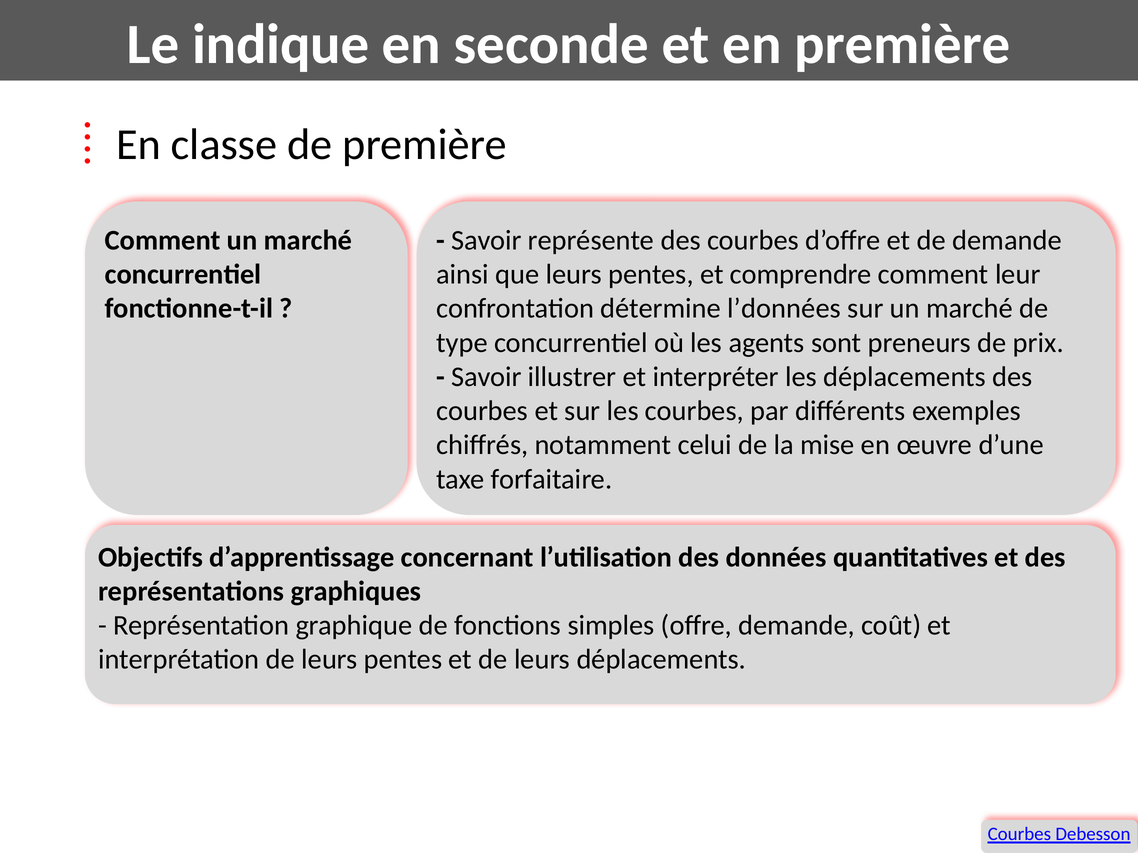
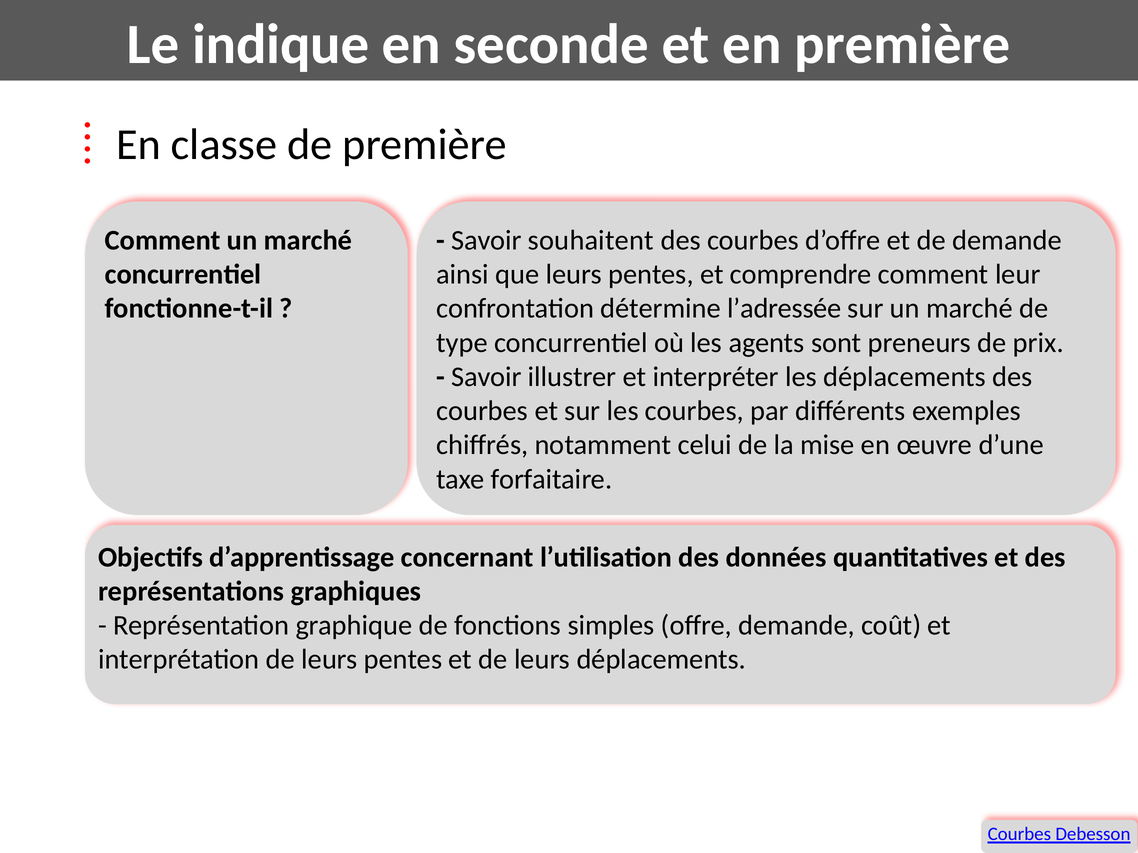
représente: représente -> souhaitent
l’données: l’données -> l’adressée
